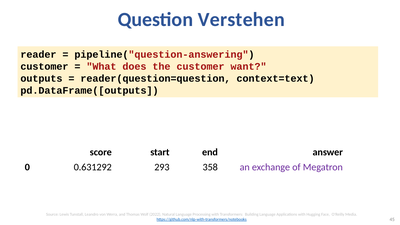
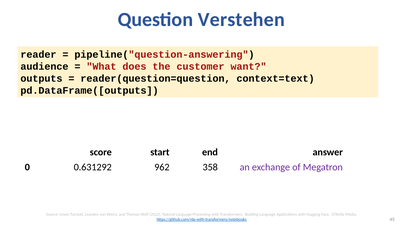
customer at (44, 67): customer -> audience
293: 293 -> 962
